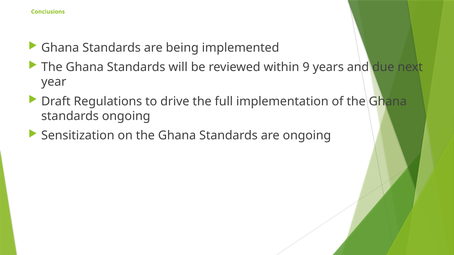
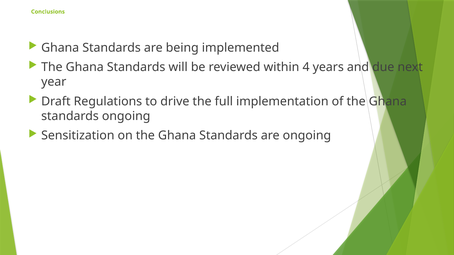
9: 9 -> 4
